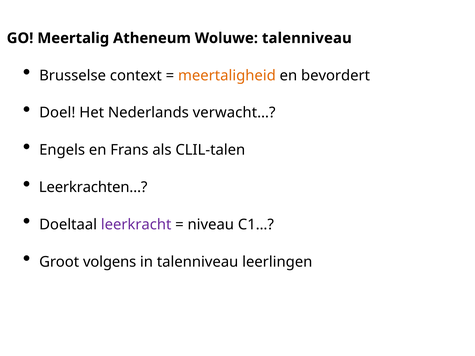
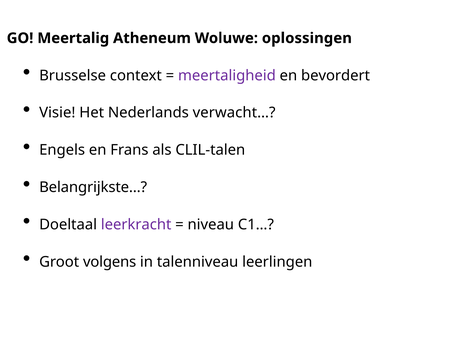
Woluwe talenniveau: talenniveau -> oplossingen
meertaligheid colour: orange -> purple
Doel: Doel -> Visie
Leerkrachten…: Leerkrachten… -> Belangrijkste…
